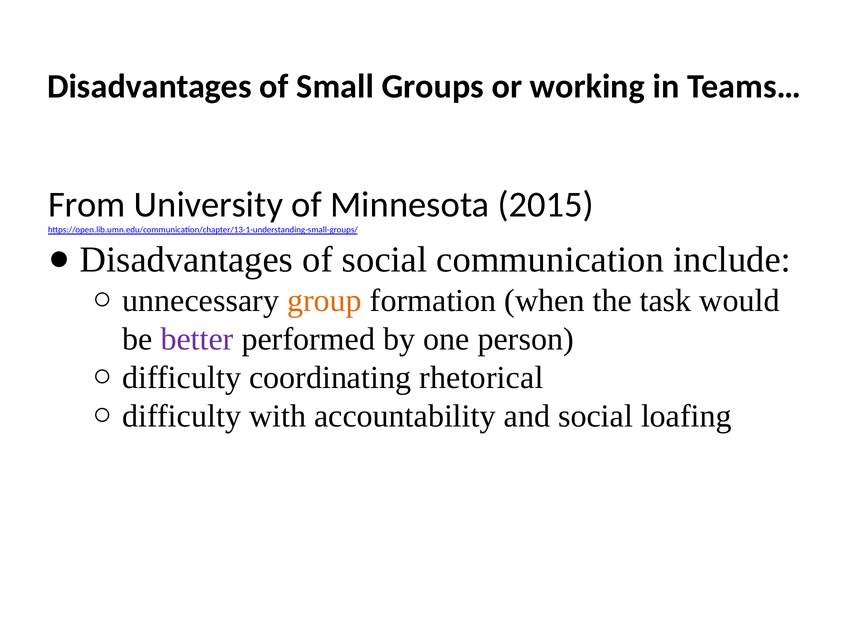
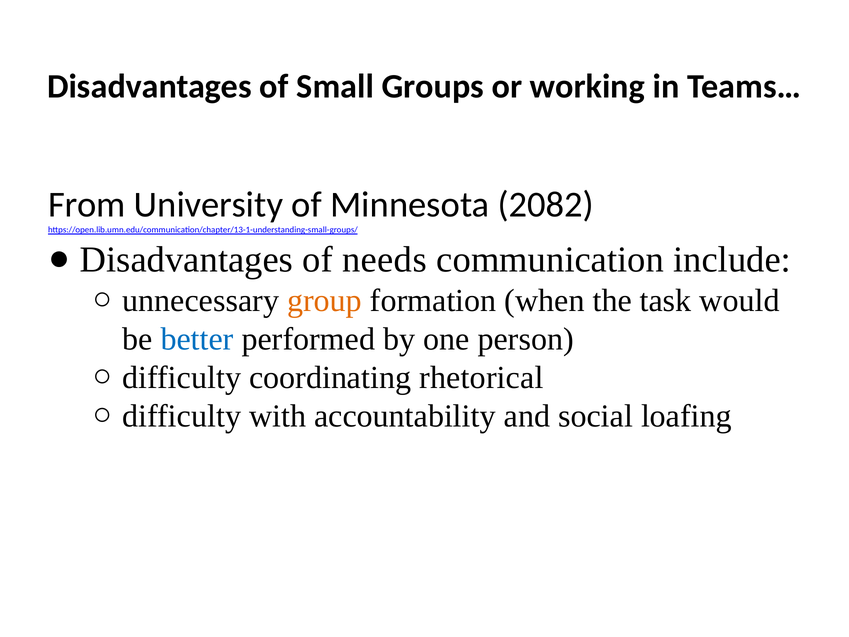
2015: 2015 -> 2082
of social: social -> needs
better colour: purple -> blue
